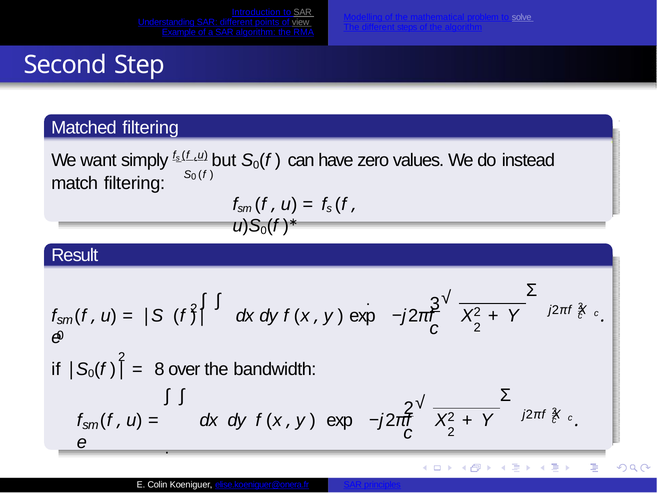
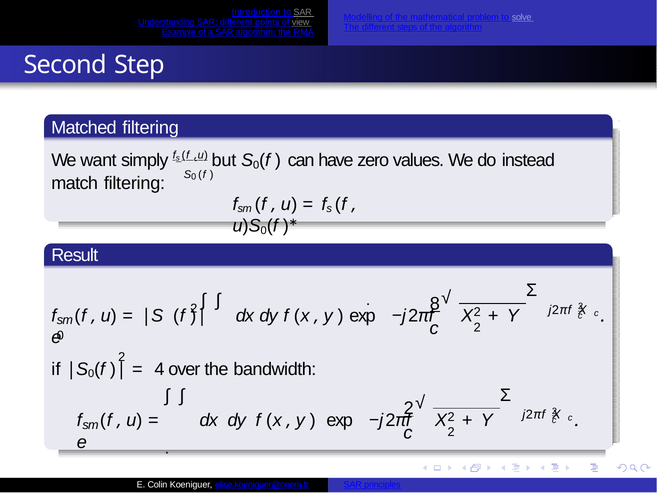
3: 3 -> 8
8: 8 -> 4
